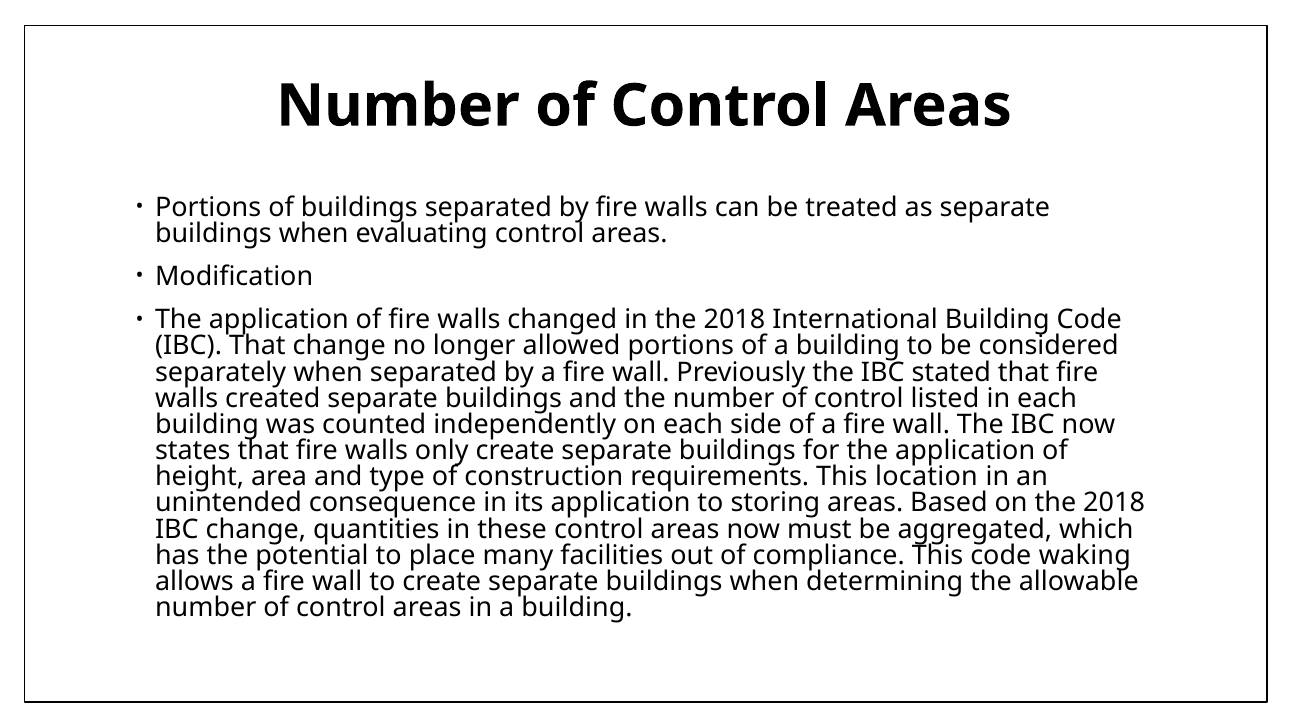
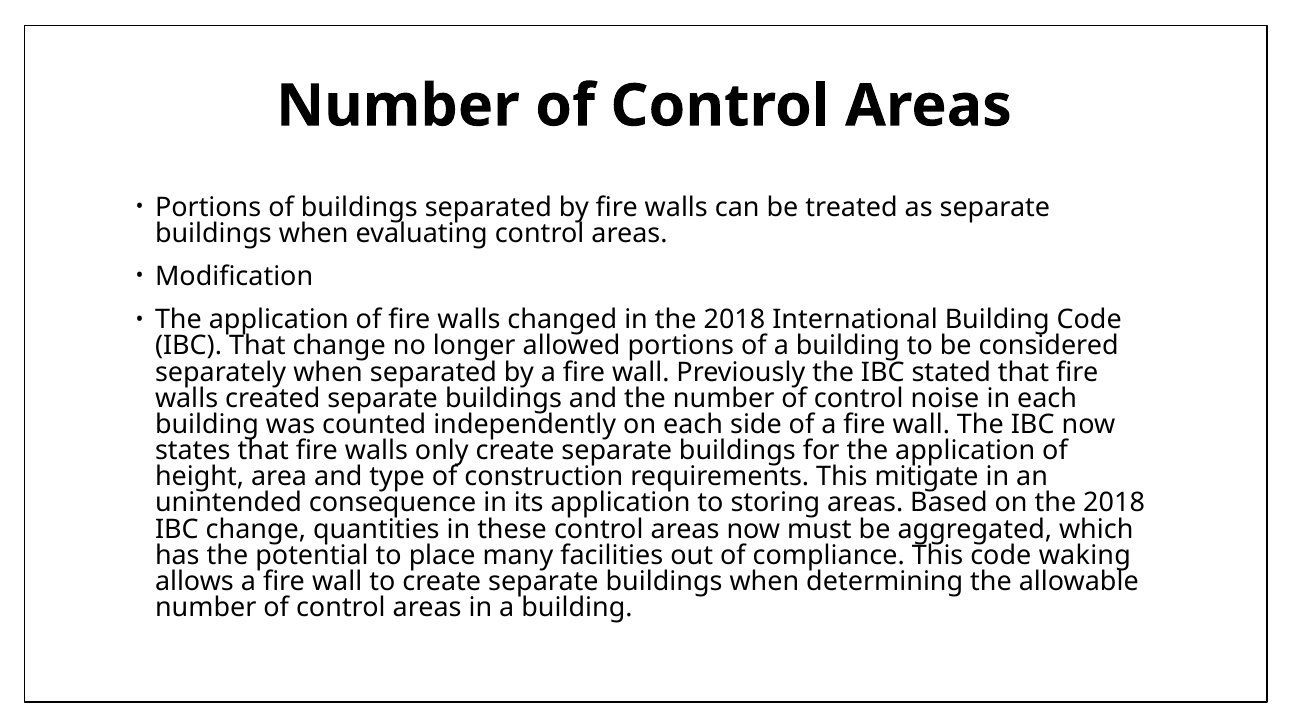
listed: listed -> noise
location: location -> mitigate
